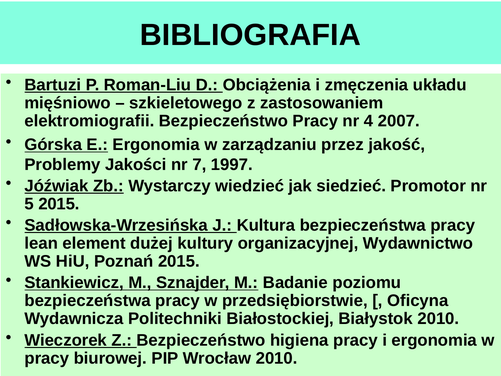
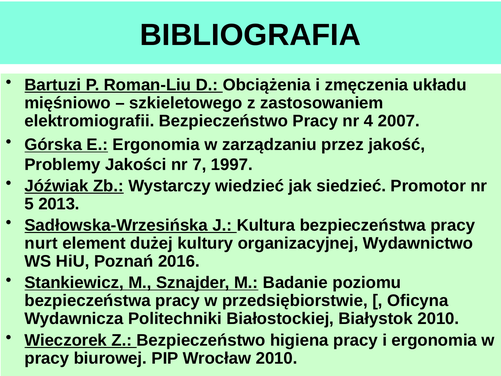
5 2015: 2015 -> 2013
lean: lean -> nurt
Poznań 2015: 2015 -> 2016
